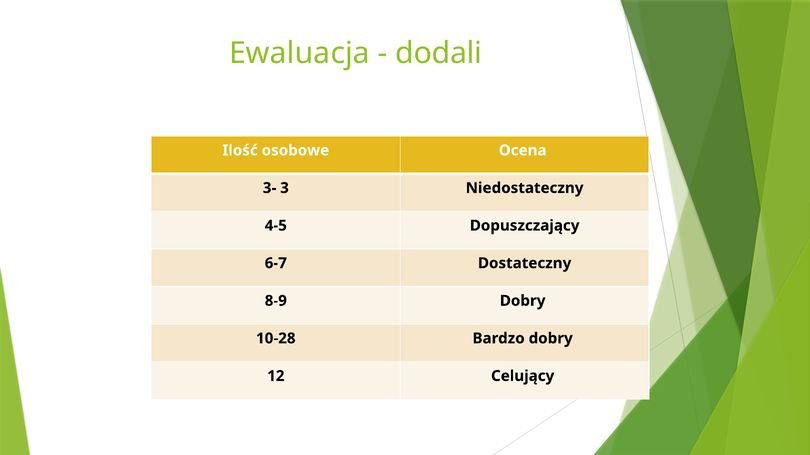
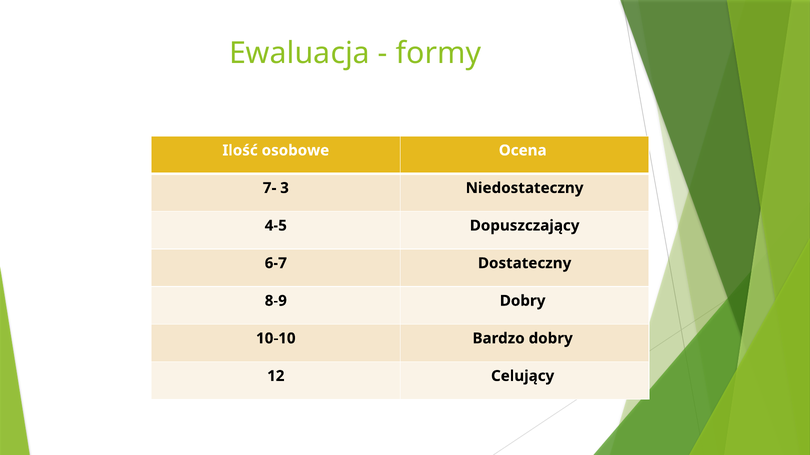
dodali: dodali -> formy
3-: 3- -> 7-
10-28: 10-28 -> 10-10
